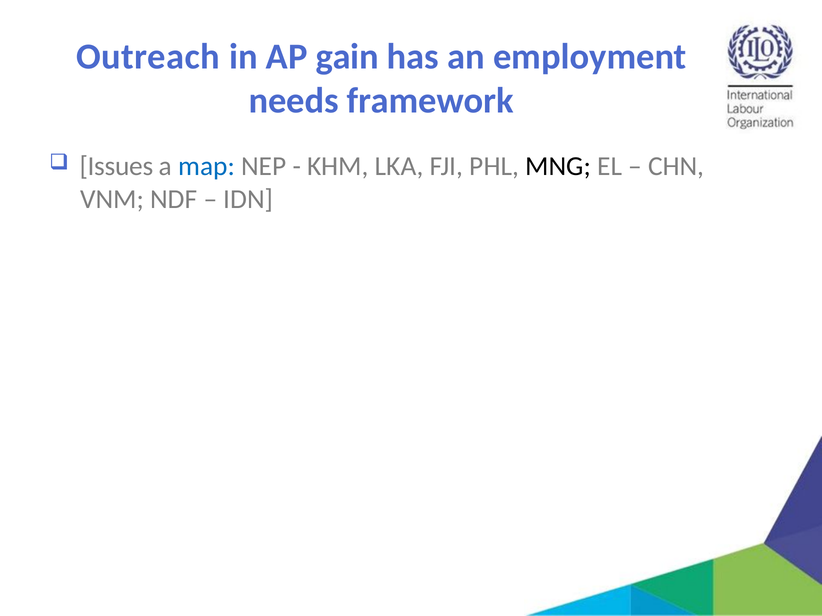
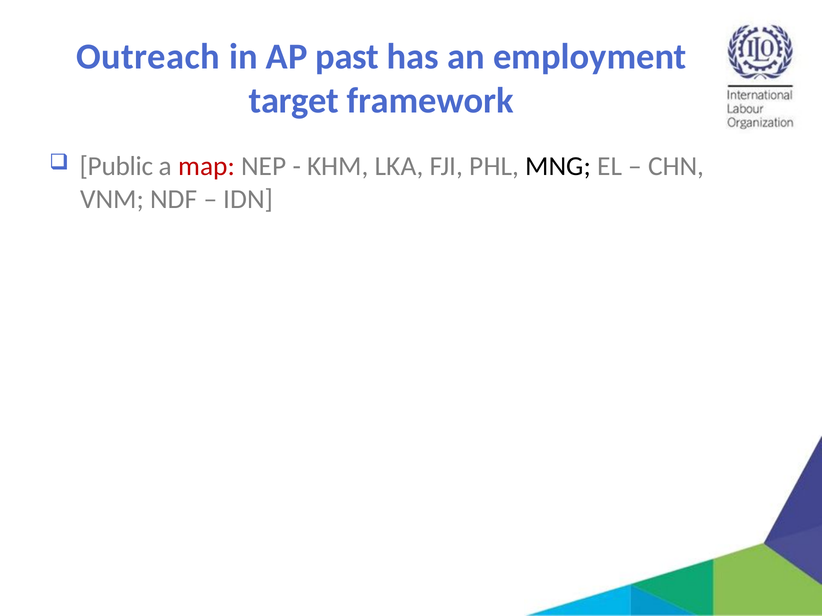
gain: gain -> past
needs: needs -> target
Issues: Issues -> Public
map colour: blue -> red
